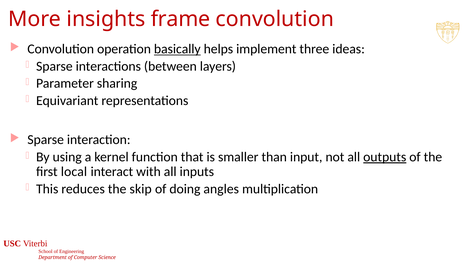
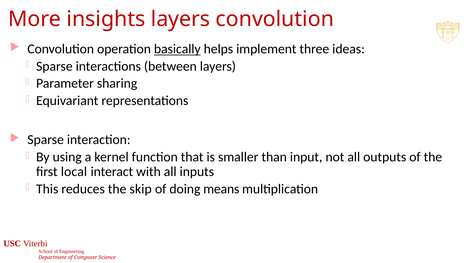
insights frame: frame -> layers
outputs underline: present -> none
angles: angles -> means
